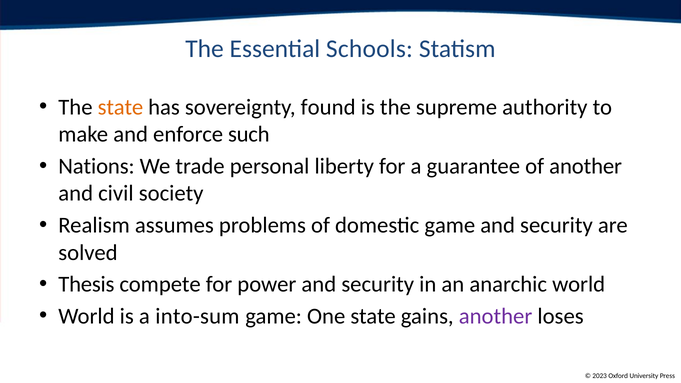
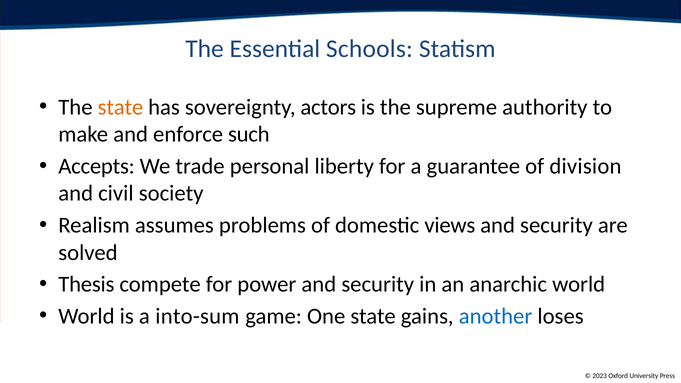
found: found -> actors
Nations: Nations -> Accepts
of another: another -> division
domestic game: game -> views
another at (496, 316) colour: purple -> blue
